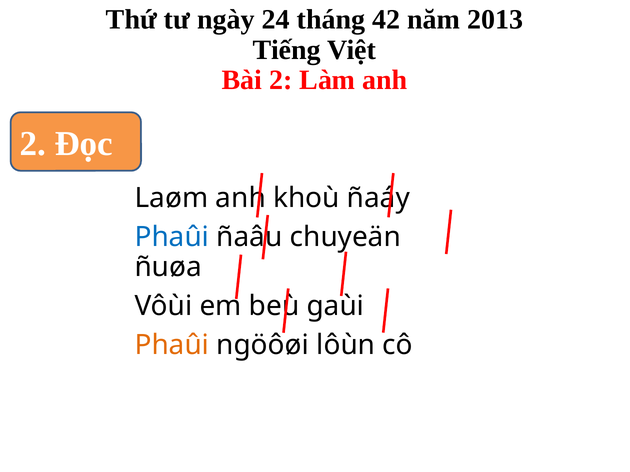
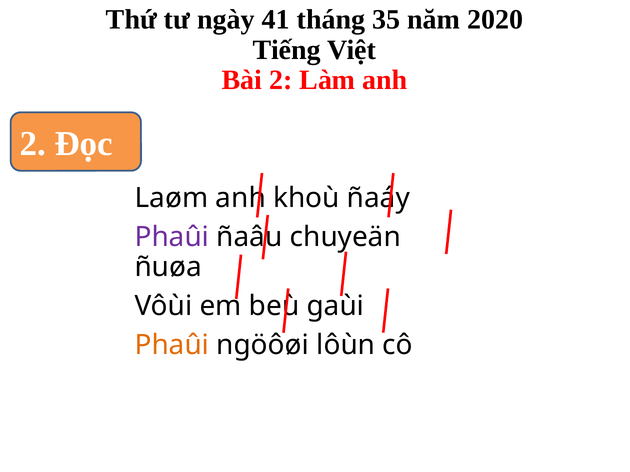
24: 24 -> 41
42: 42 -> 35
2013: 2013 -> 2020
Phaûi at (172, 237) colour: blue -> purple
